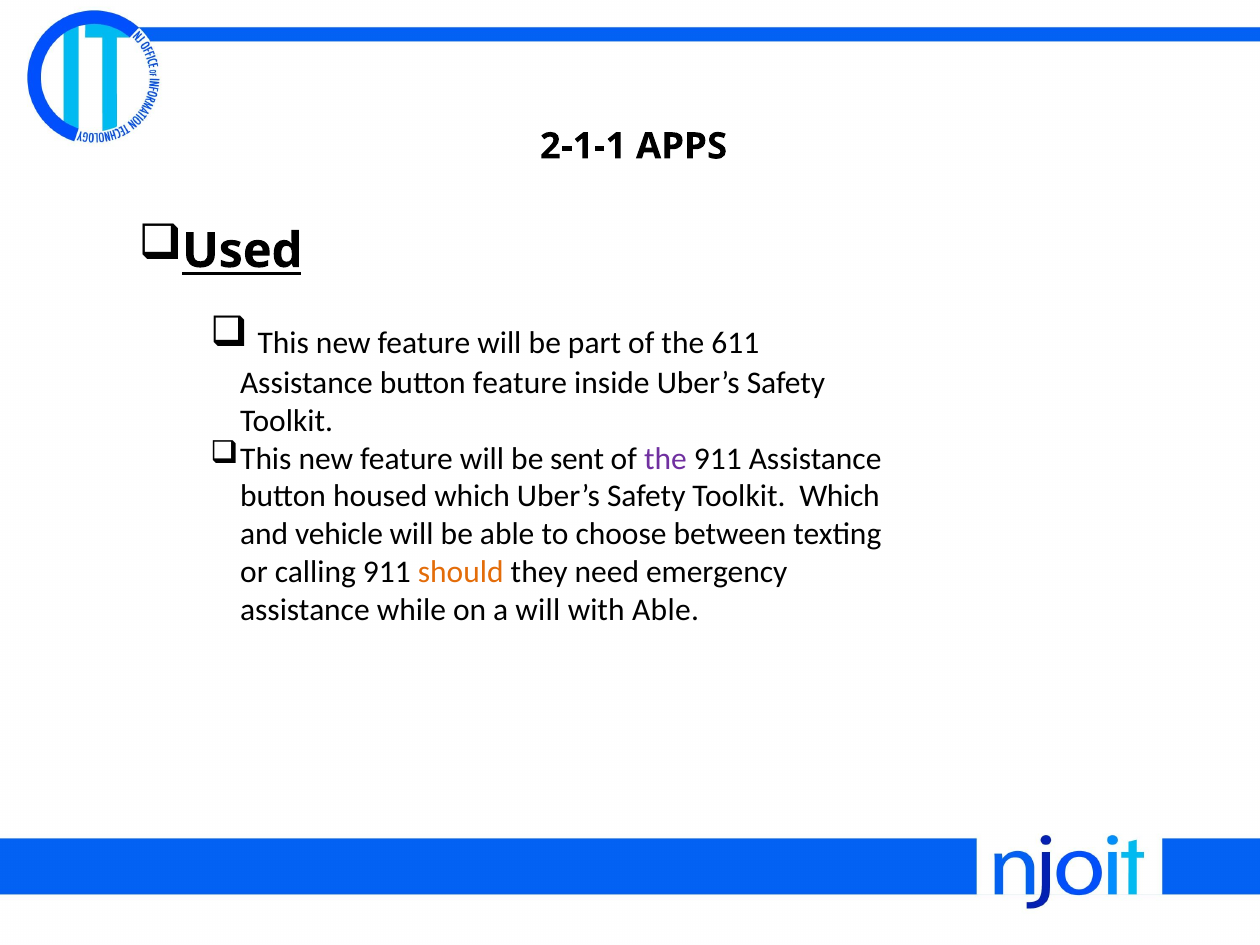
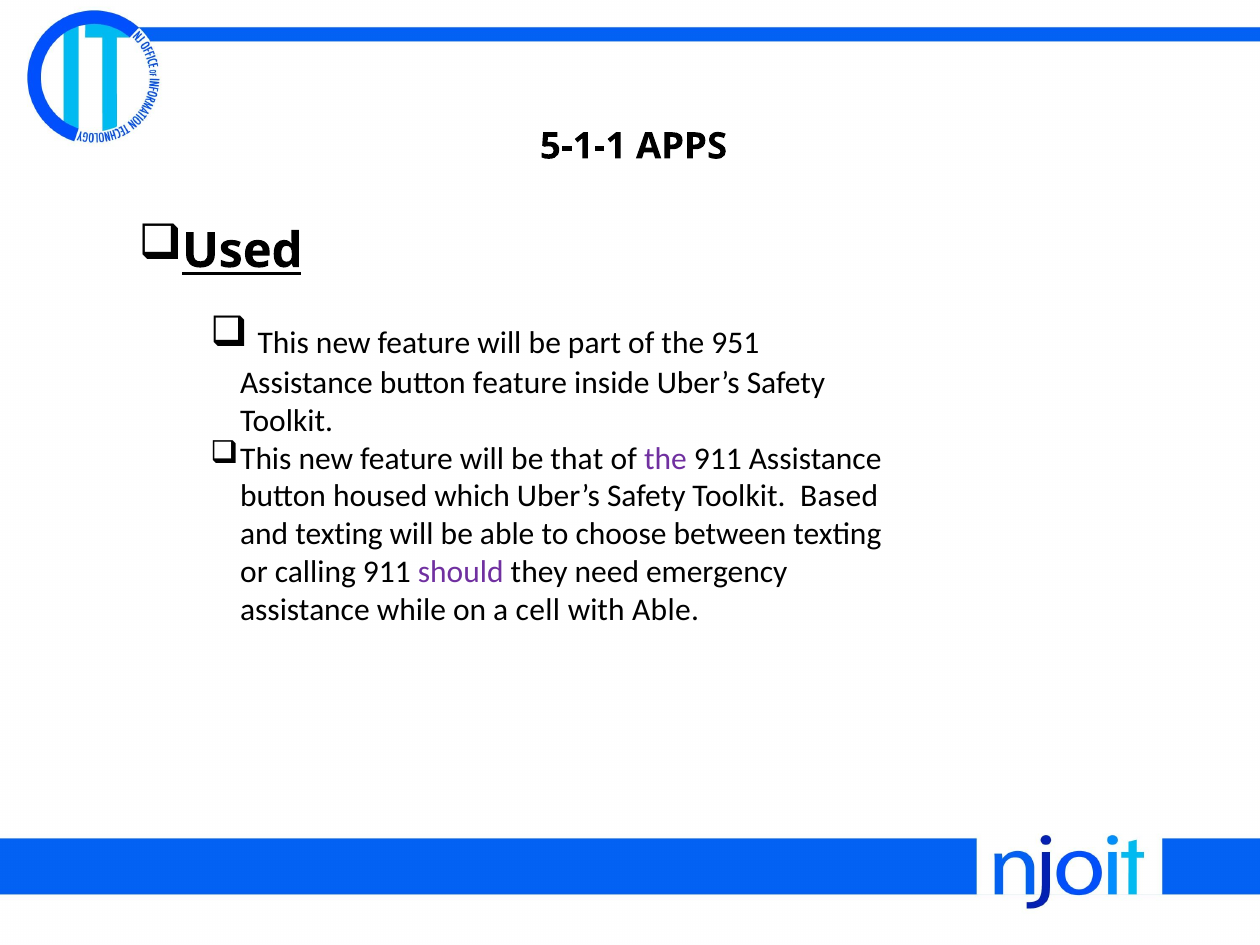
2-1-1: 2-1-1 -> 5-1-1
611: 611 -> 951
sent: sent -> that
Toolkit Which: Which -> Based
and vehicle: vehicle -> texting
should colour: orange -> purple
a will: will -> cell
